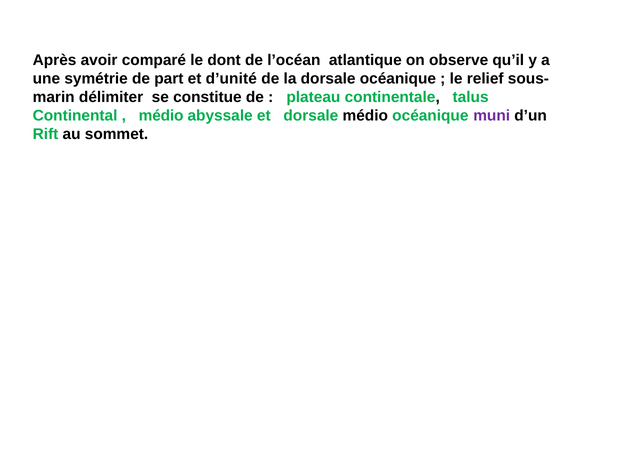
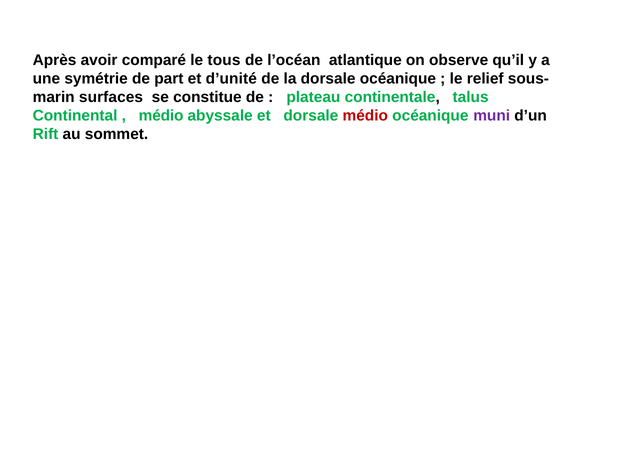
dont: dont -> tous
délimiter: délimiter -> surfaces
médio at (365, 116) colour: black -> red
